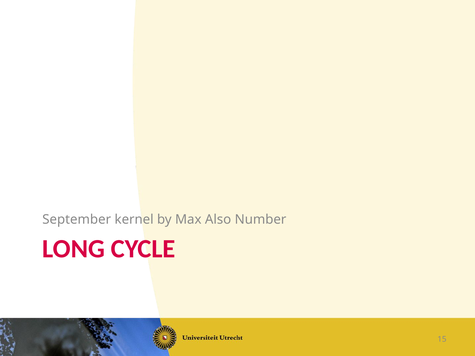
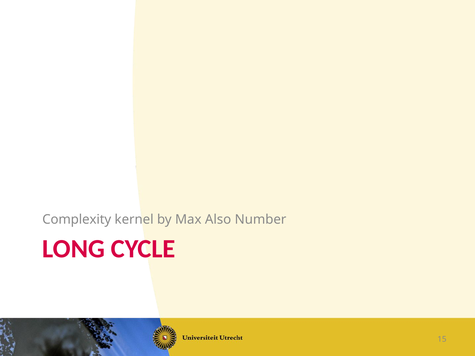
September: September -> Complexity
